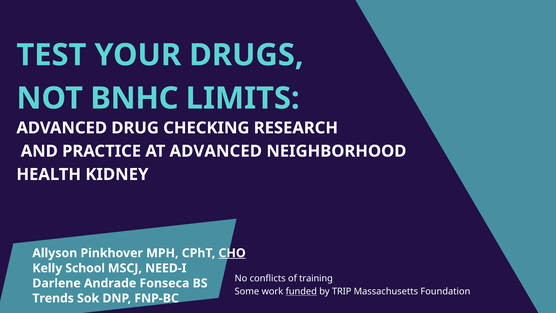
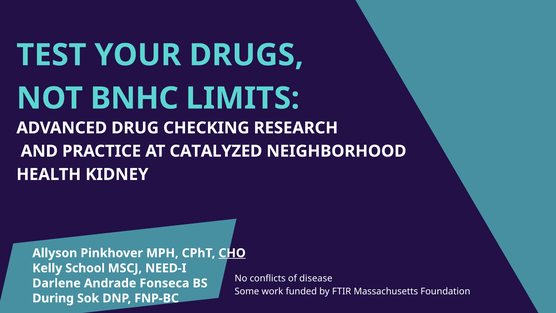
AT ADVANCED: ADVANCED -> CATALYZED
training: training -> disease
funded underline: present -> none
TRIP: TRIP -> FTIR
Trends: Trends -> During
